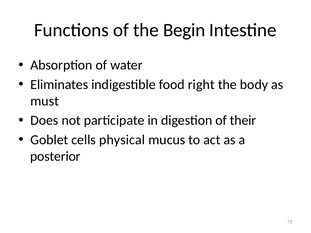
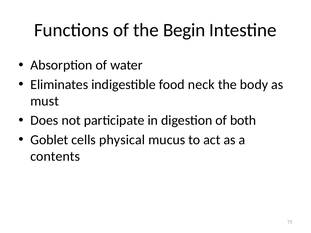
right: right -> neck
their: their -> both
posterior: posterior -> contents
